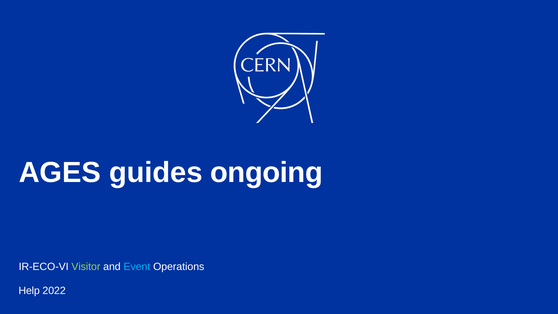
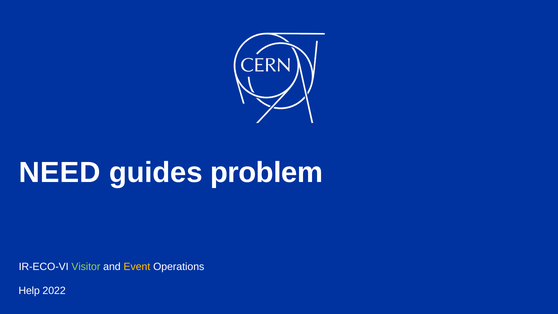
AGES: AGES -> NEED
ongoing: ongoing -> problem
Event colour: light blue -> yellow
